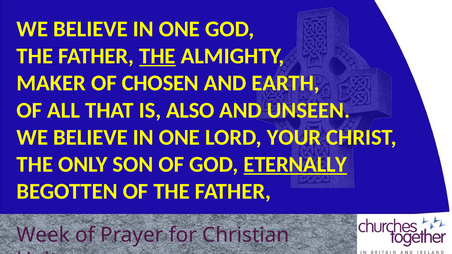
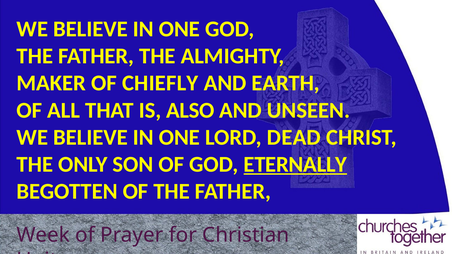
THE at (157, 56) underline: present -> none
CHOSEN: CHOSEN -> CHIEFLY
YOUR: YOUR -> DEAD
